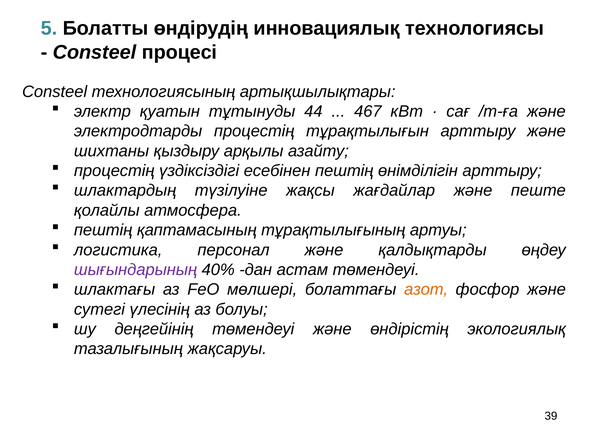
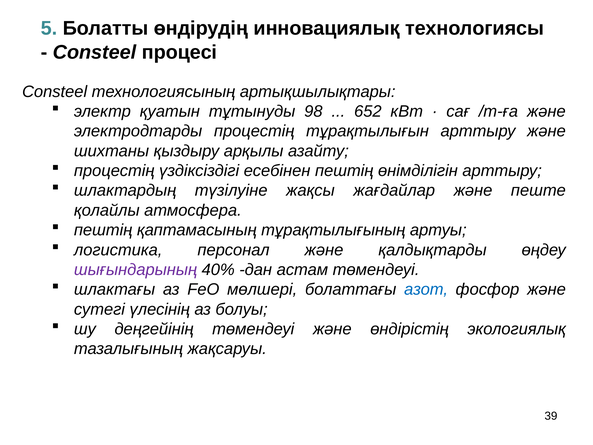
44: 44 -> 98
467: 467 -> 652
азот colour: orange -> blue
